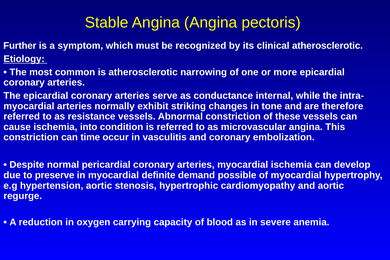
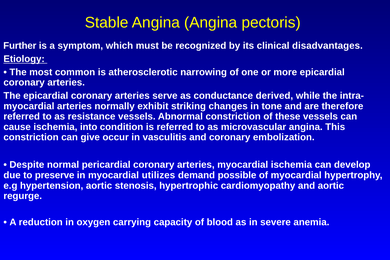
clinical atherosclerotic: atherosclerotic -> disadvantages
internal: internal -> derived
time: time -> give
definite: definite -> utilizes
